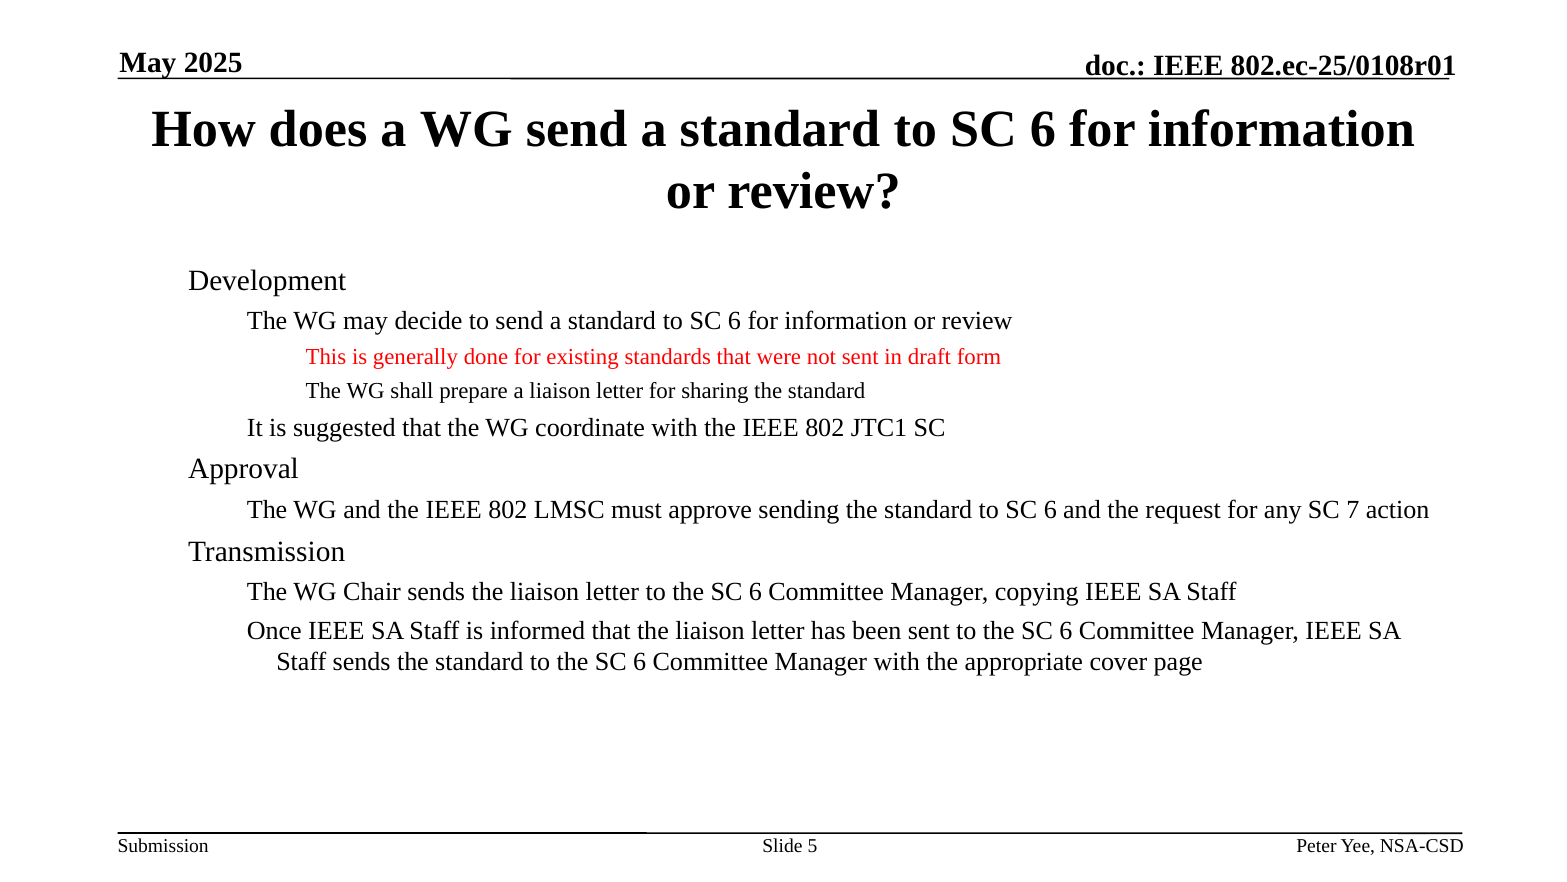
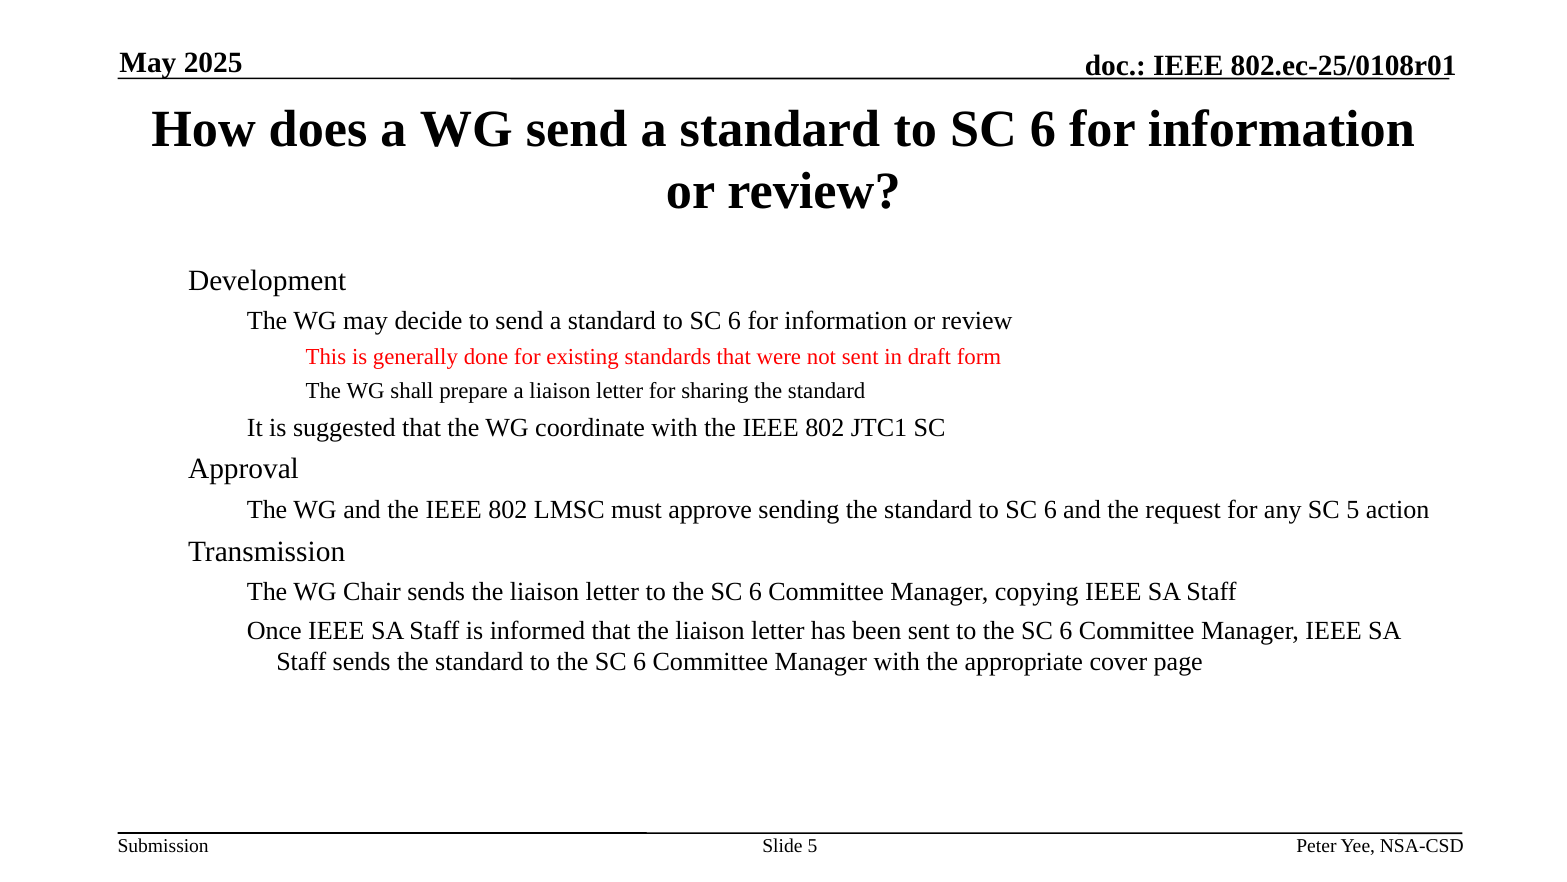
SC 7: 7 -> 5
